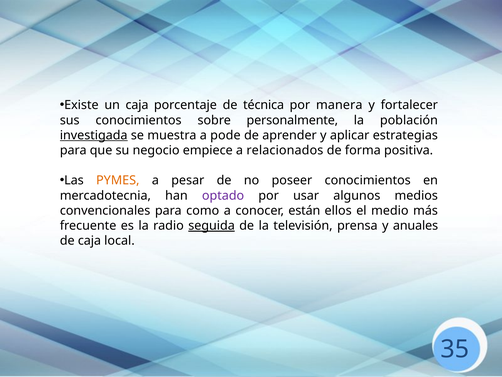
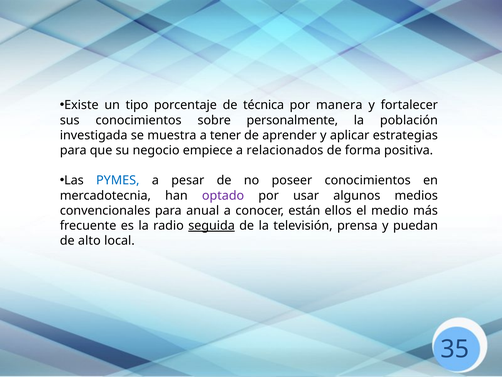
un caja: caja -> tipo
investigada underline: present -> none
pode: pode -> tener
PYMES colour: orange -> blue
como: como -> anual
anuales: anuales -> puedan
de caja: caja -> alto
